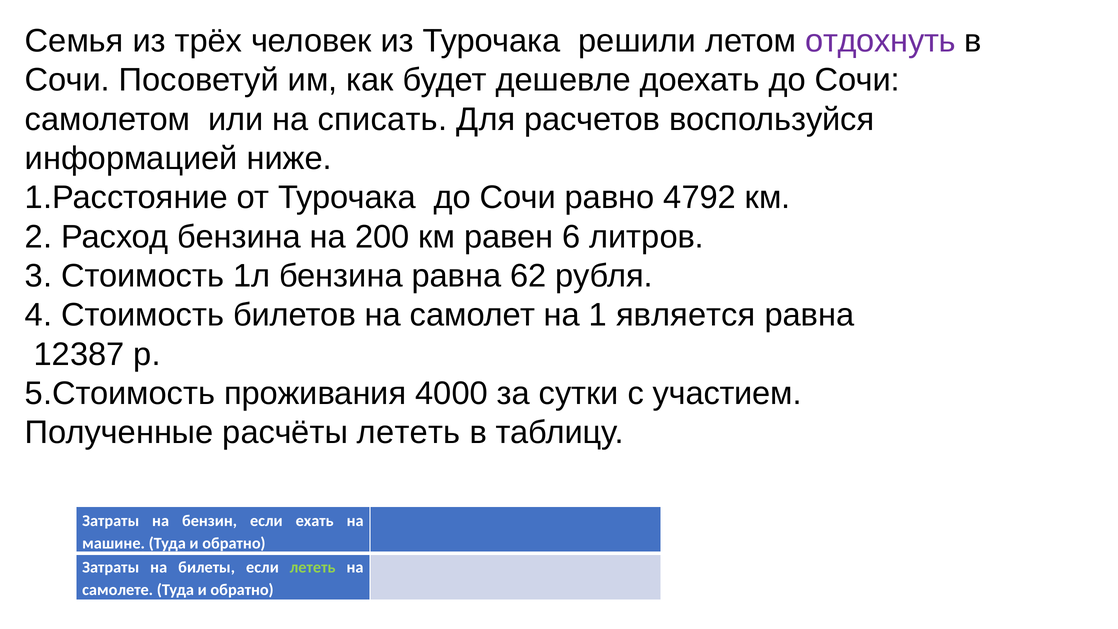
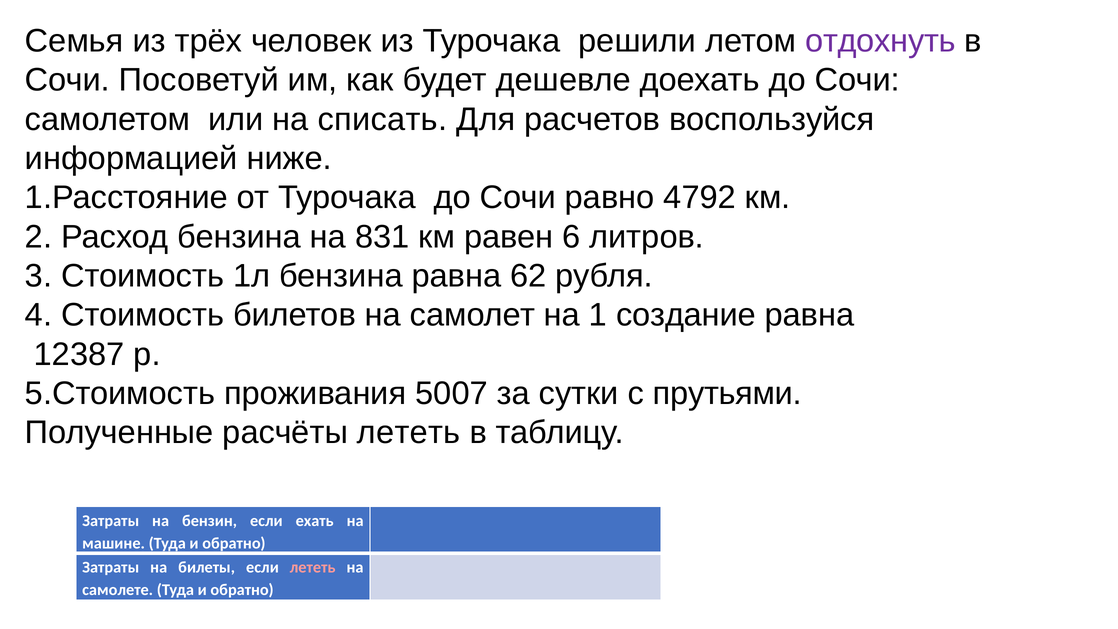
200: 200 -> 831
является: является -> создание
4000: 4000 -> 5007
участием: участием -> прутьями
лететь at (313, 567) colour: light green -> pink
